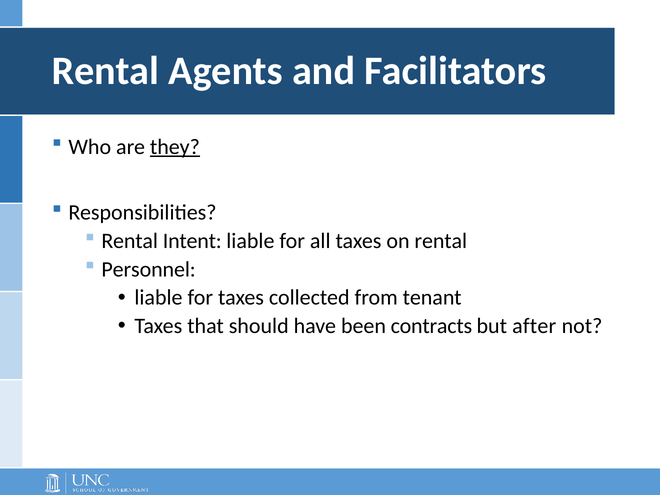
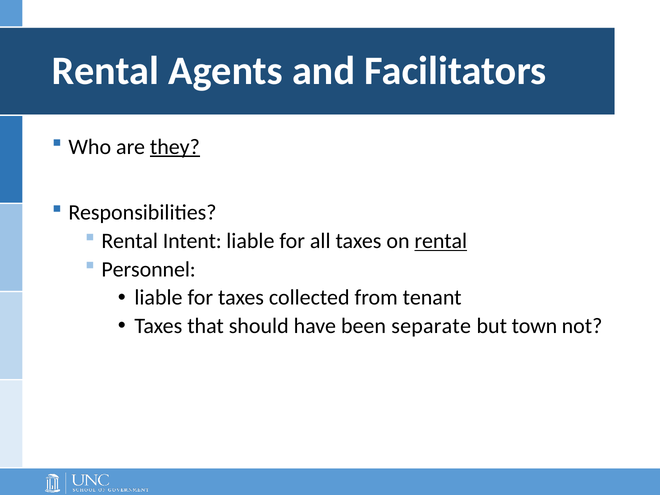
rental at (441, 241) underline: none -> present
contracts: contracts -> separate
after: after -> town
